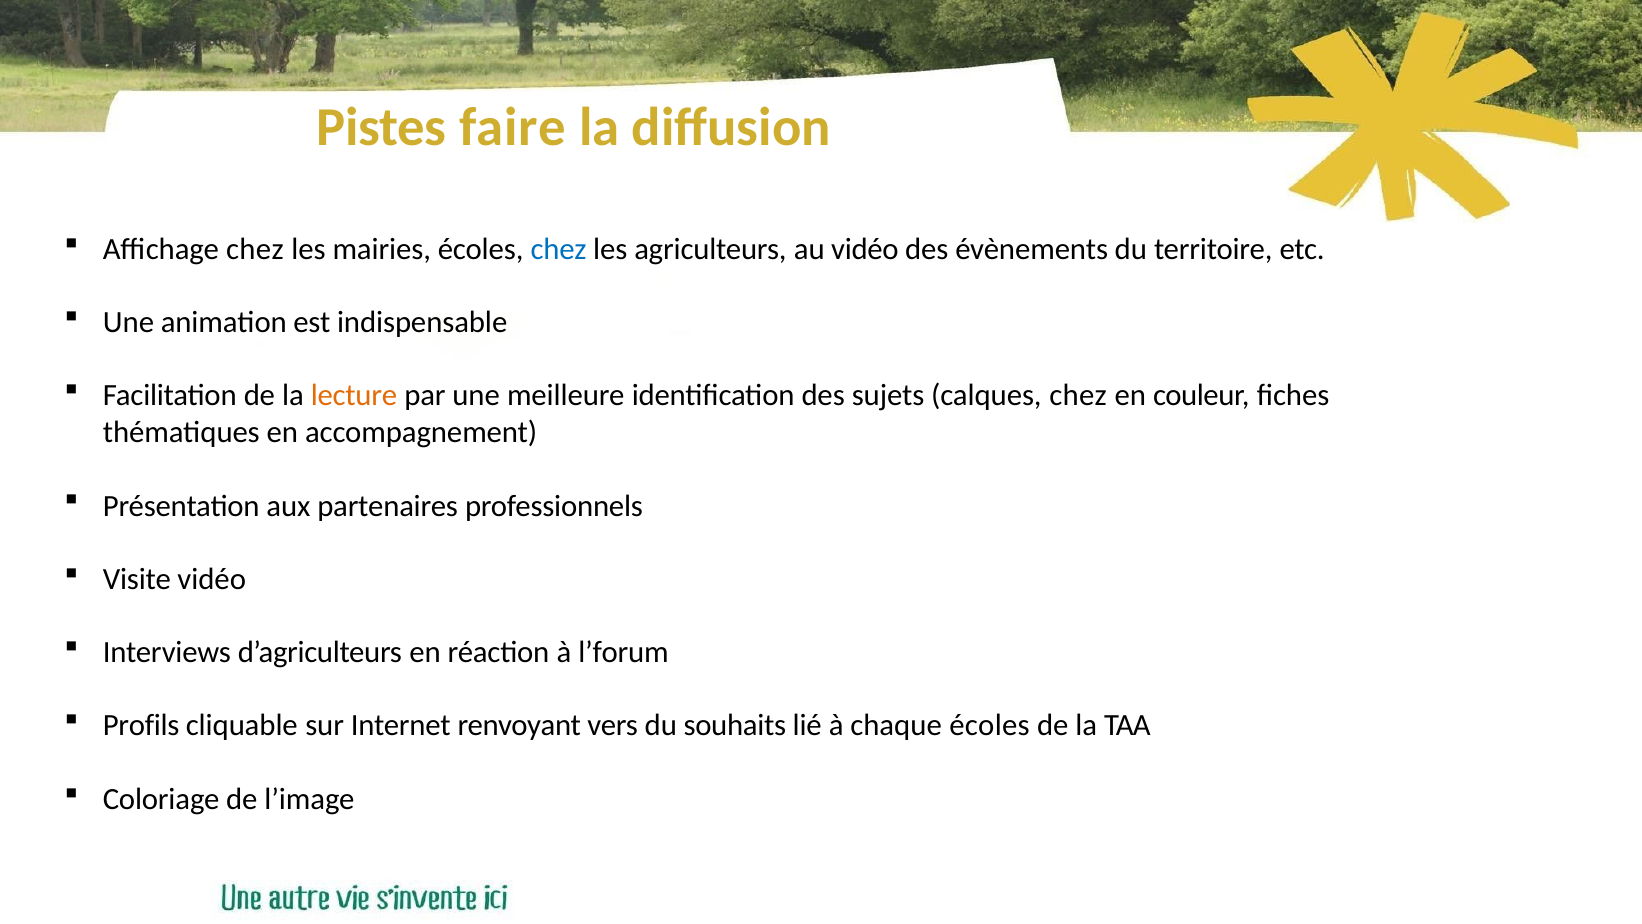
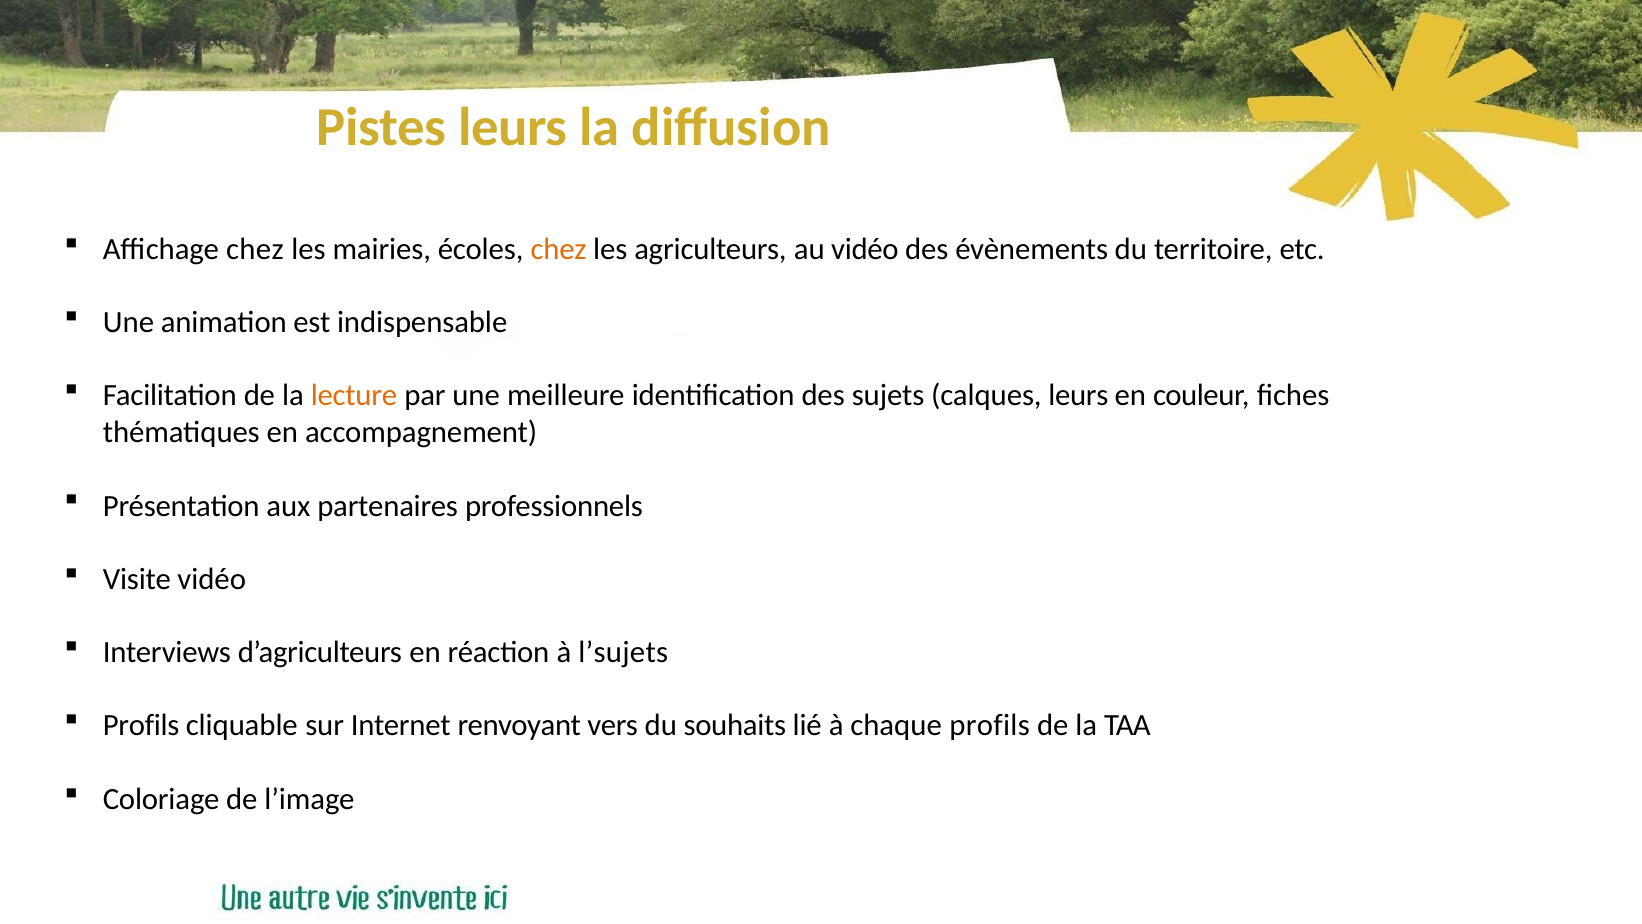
Pistes faire: faire -> leurs
chez at (559, 249) colour: blue -> orange
calques chez: chez -> leurs
l’forum: l’forum -> l’sujets
chaque écoles: écoles -> profils
